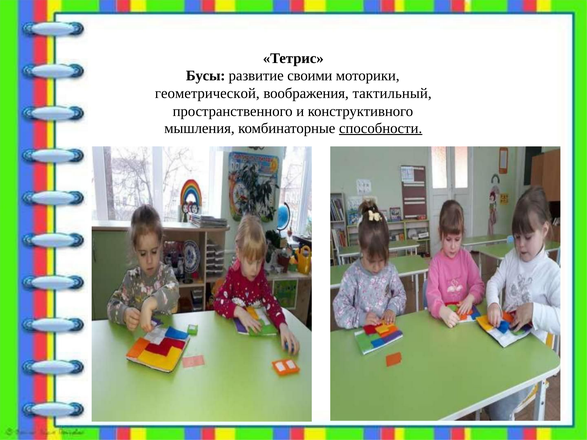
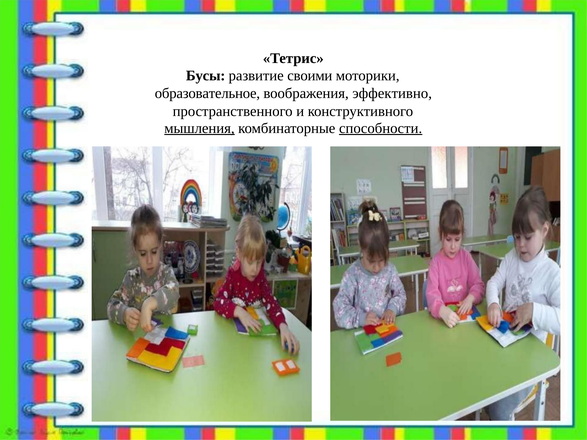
геометрической: геометрической -> образовательное
тактильный: тактильный -> эффективно
мышления underline: none -> present
